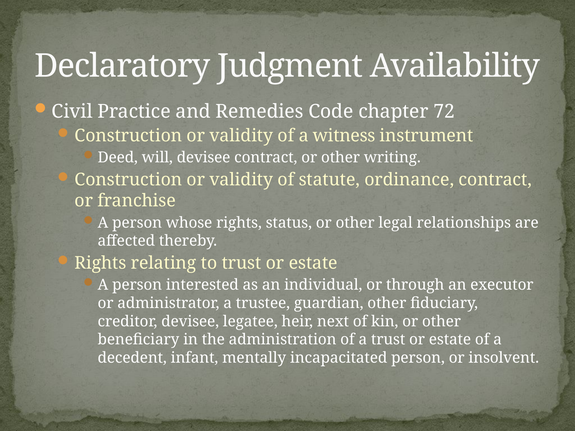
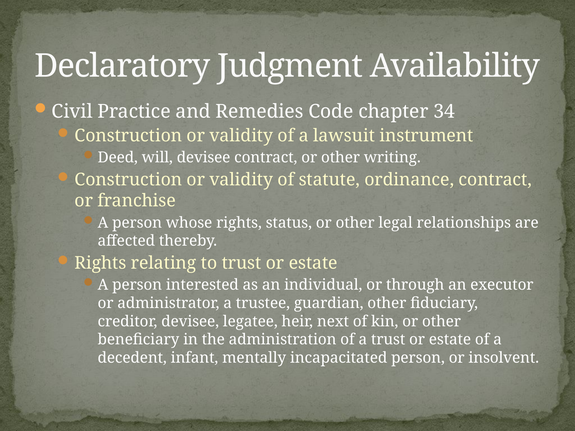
72: 72 -> 34
witness: witness -> lawsuit
